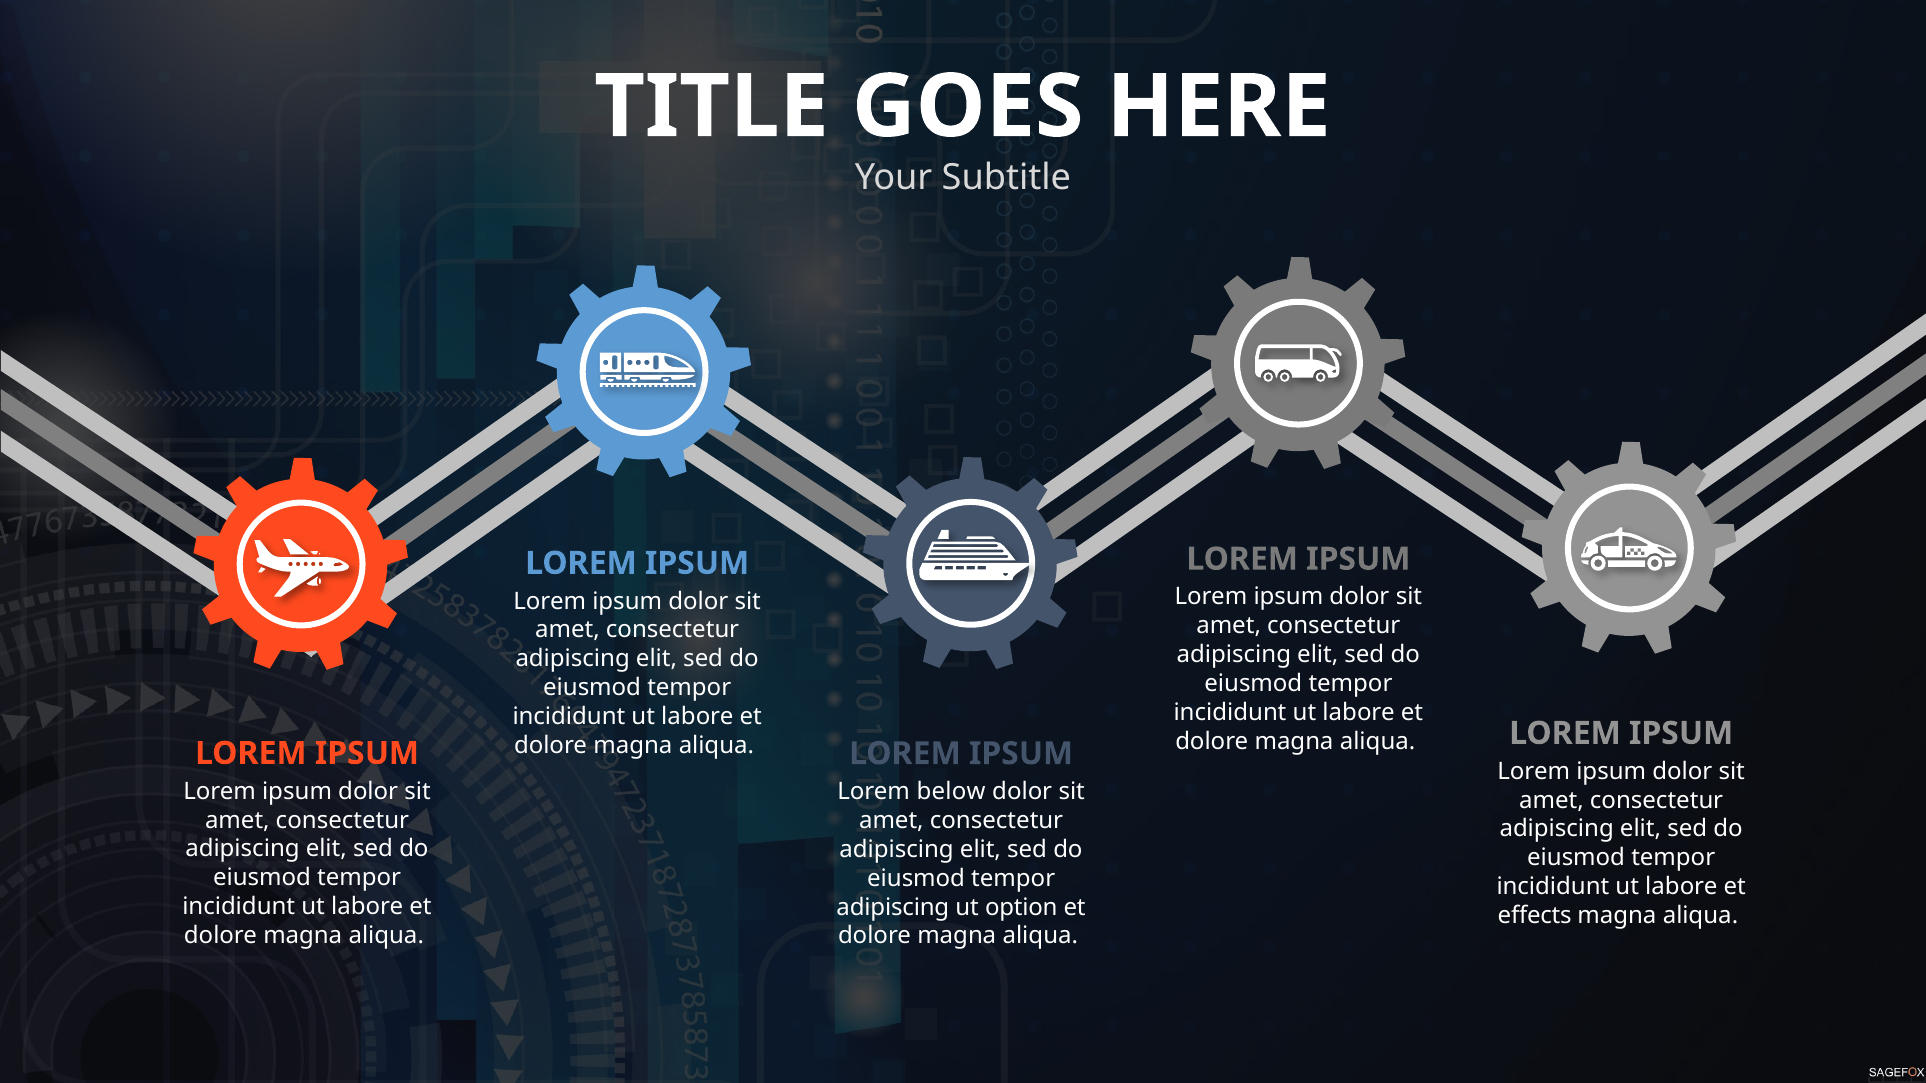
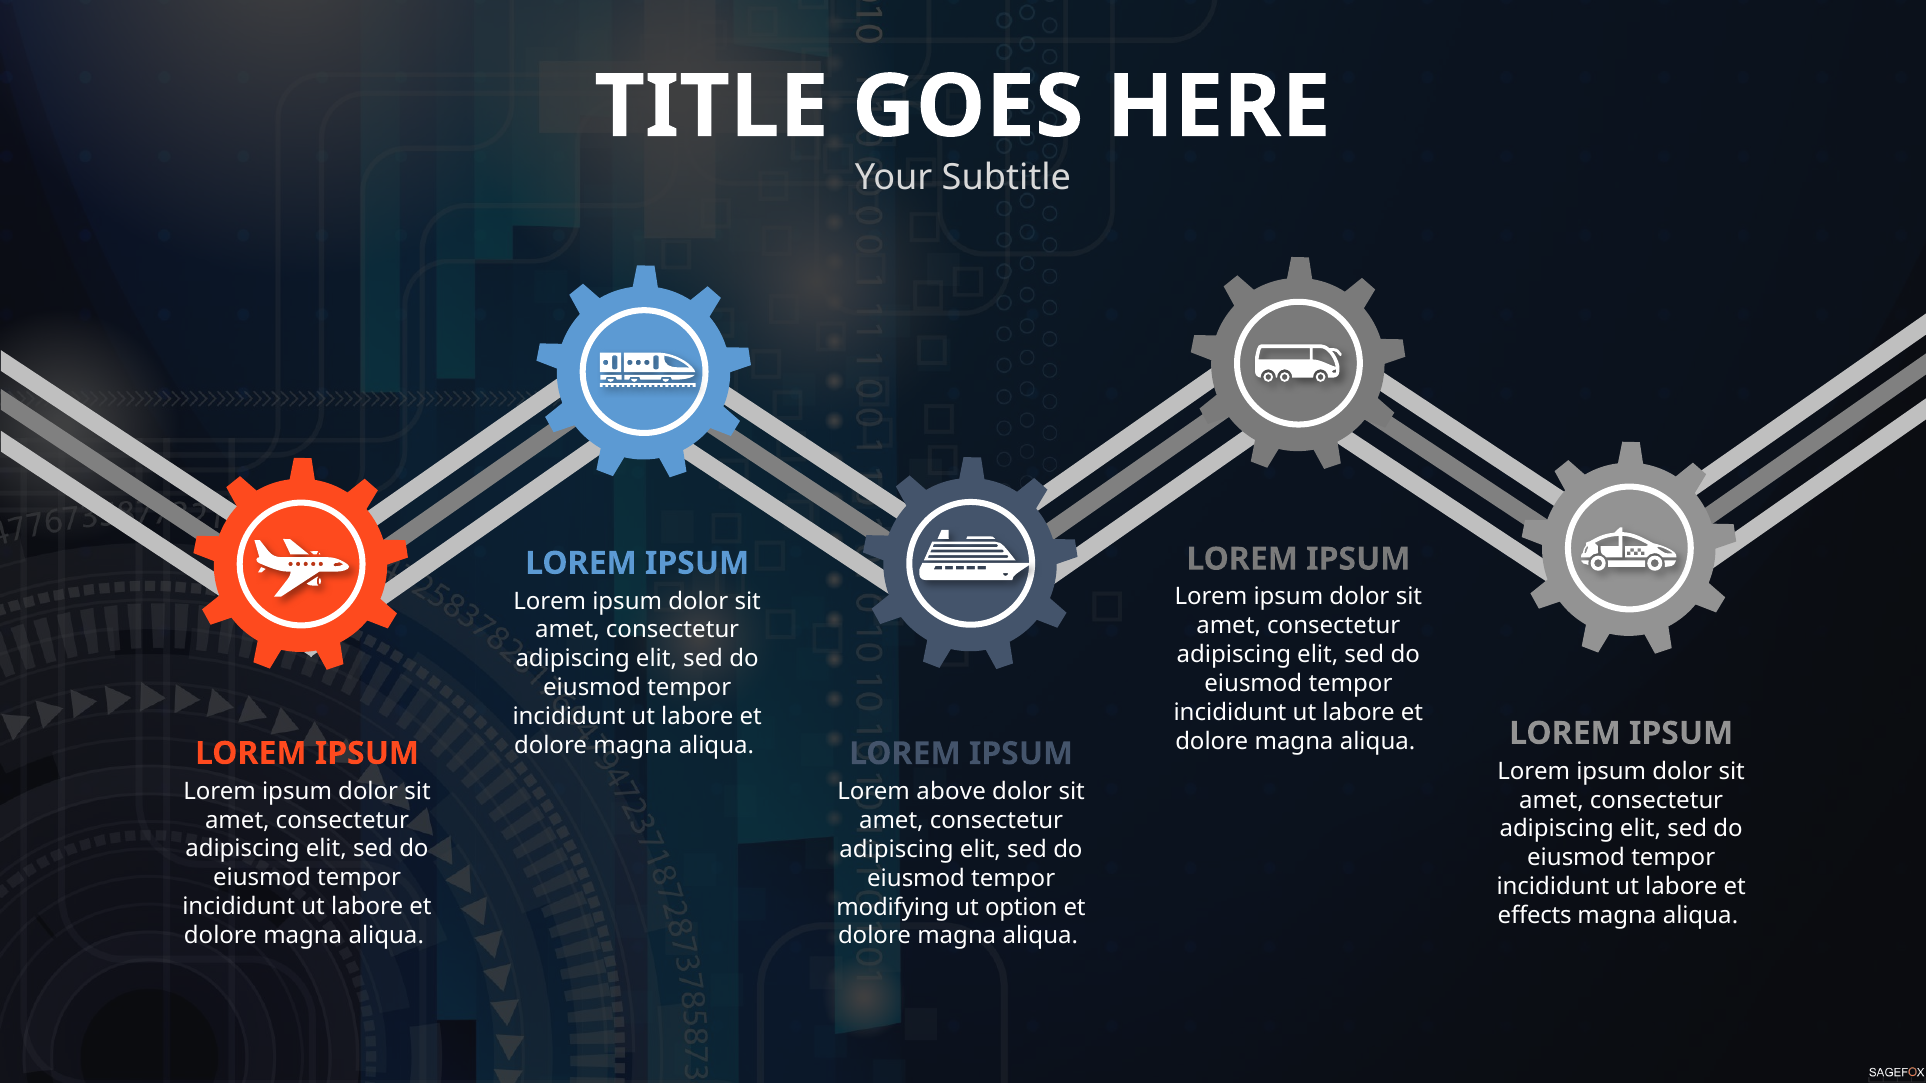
below: below -> above
adipiscing at (893, 907): adipiscing -> modifying
